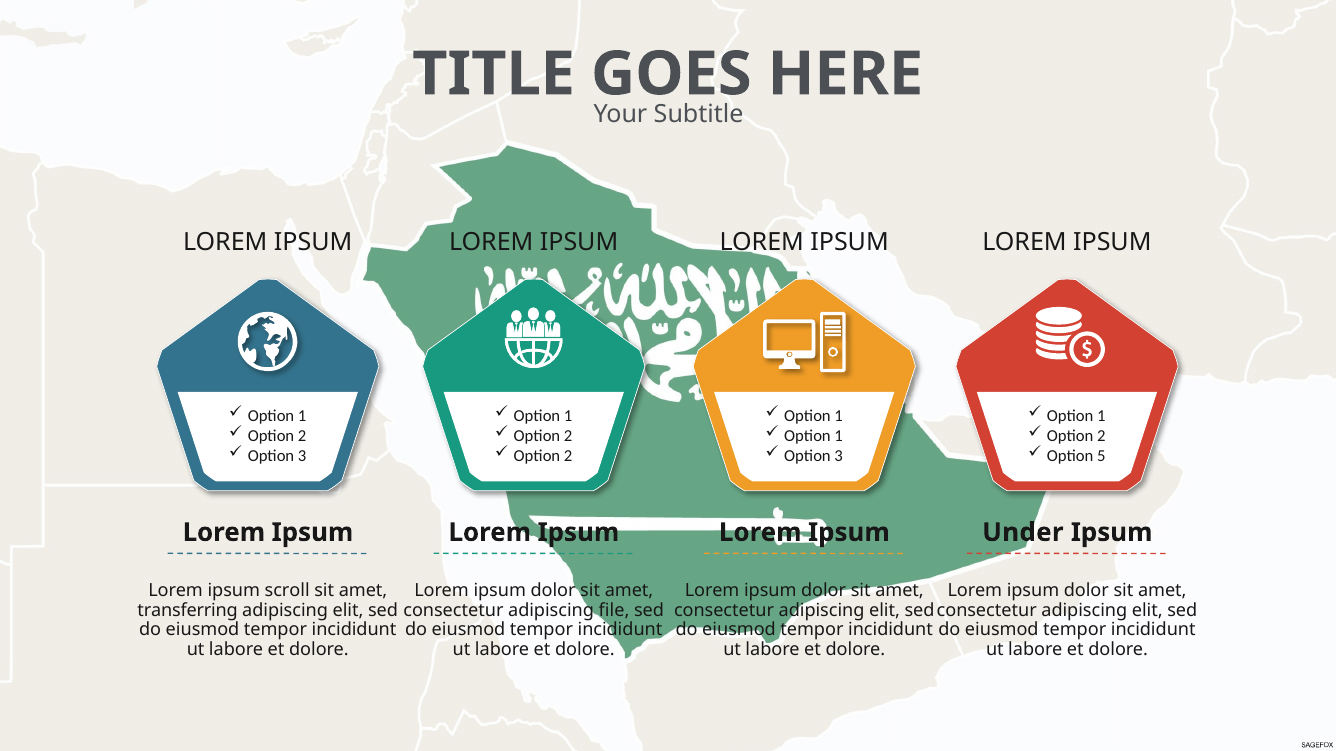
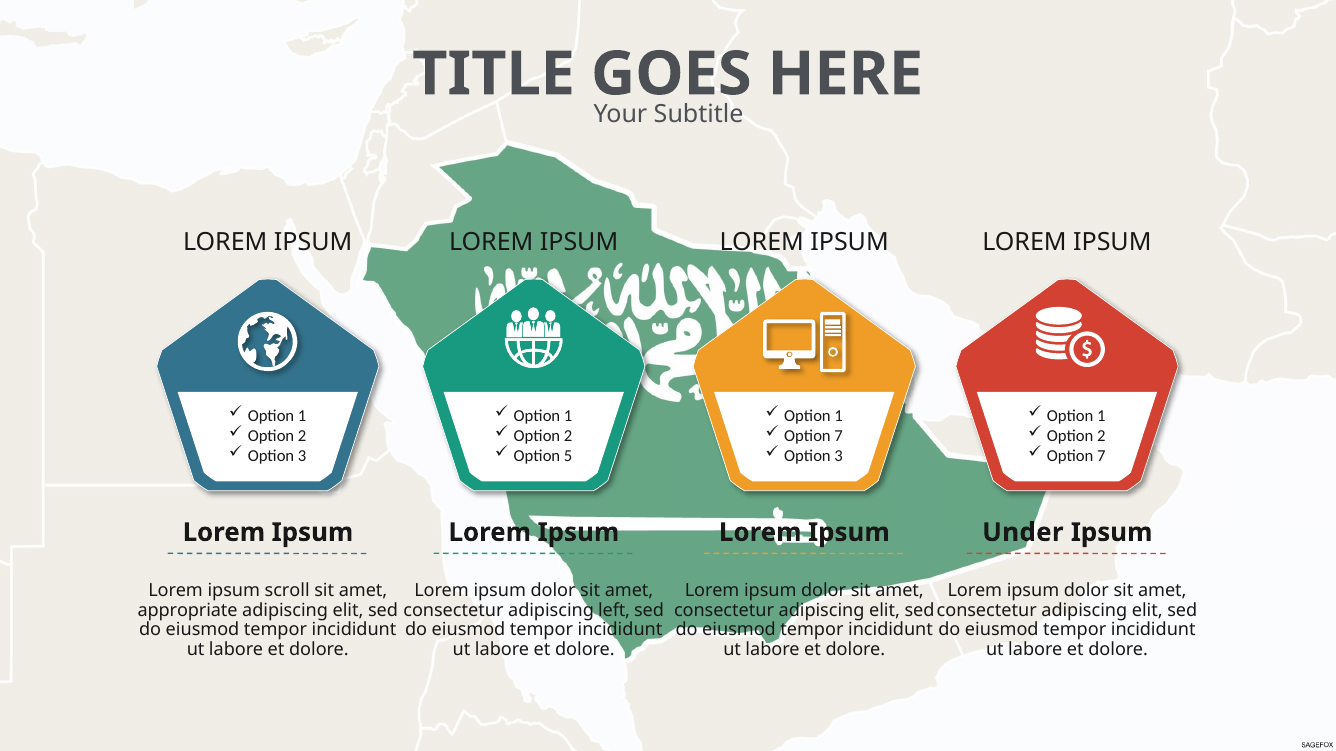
1 at (839, 436): 1 -> 7
2 at (568, 456): 2 -> 5
5 at (1101, 456): 5 -> 7
transferring: transferring -> appropriate
file: file -> left
